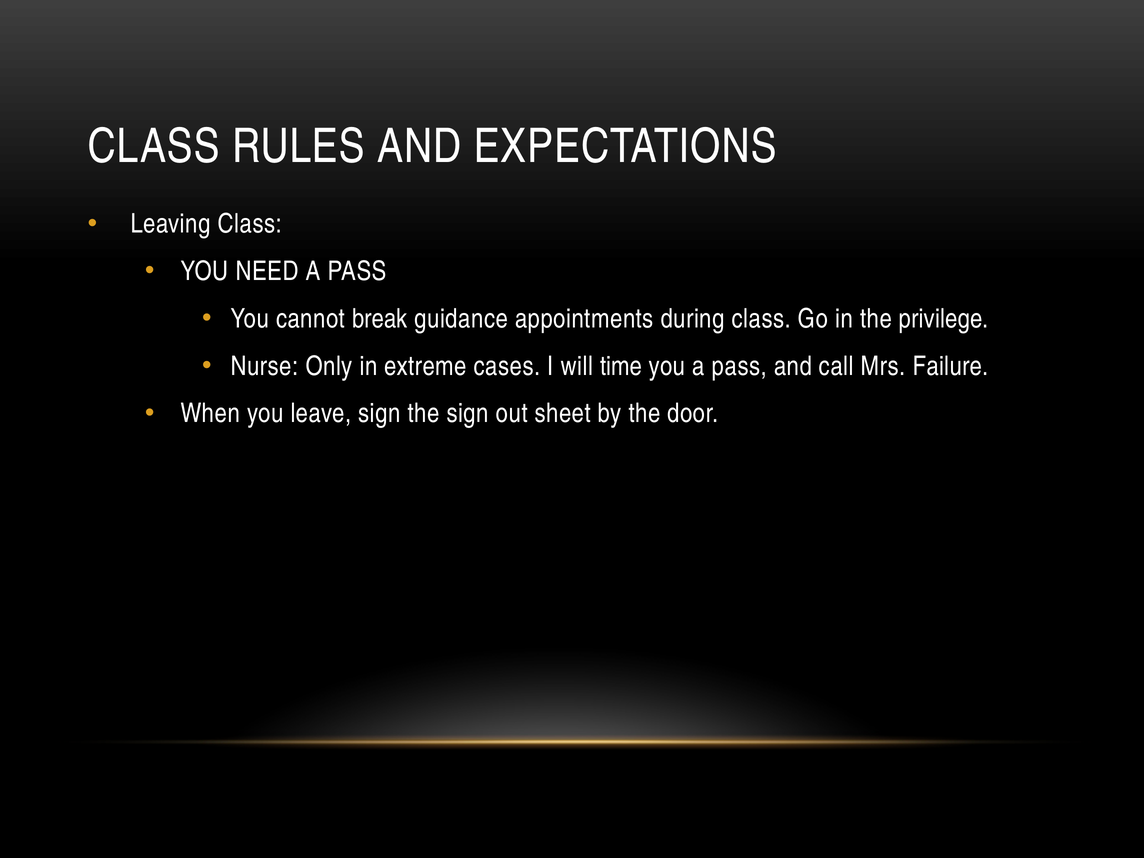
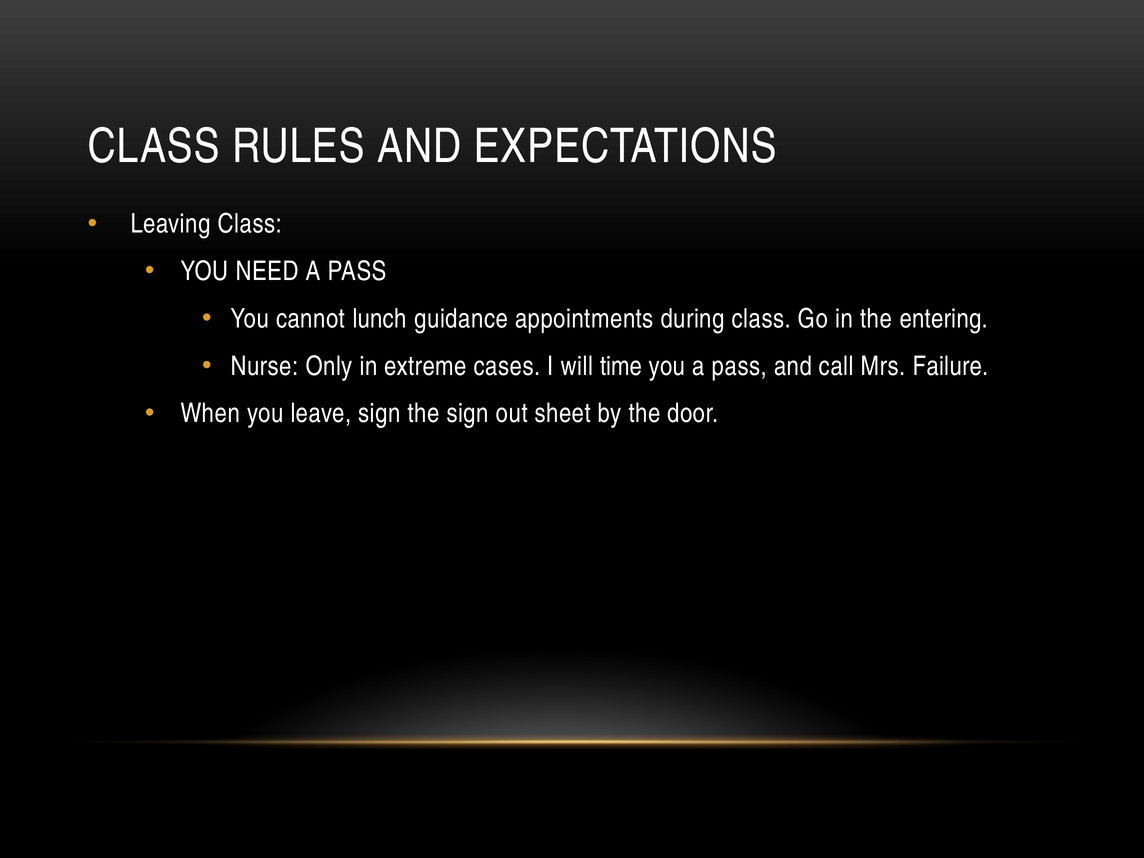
break: break -> lunch
privilege: privilege -> entering
